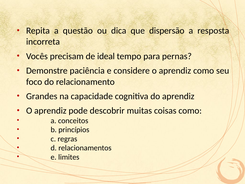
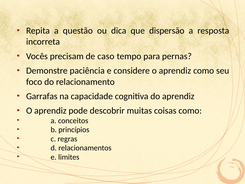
ideal: ideal -> caso
Grandes: Grandes -> Garrafas
